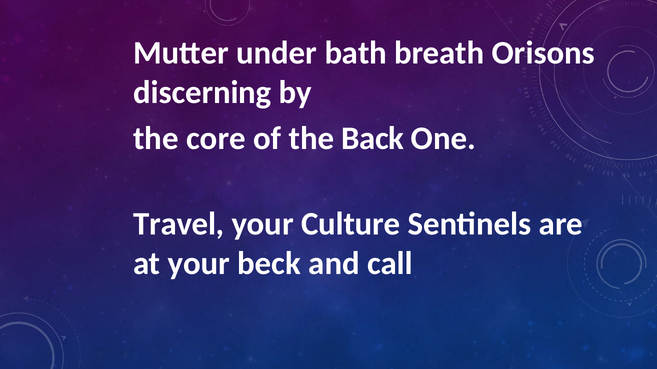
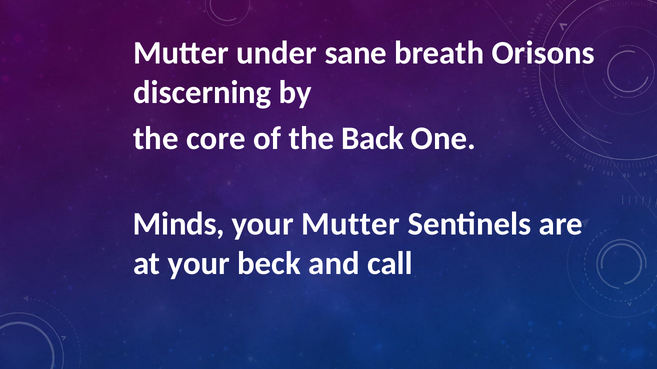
bath: bath -> sane
Travel: Travel -> Minds
your Culture: Culture -> Mutter
